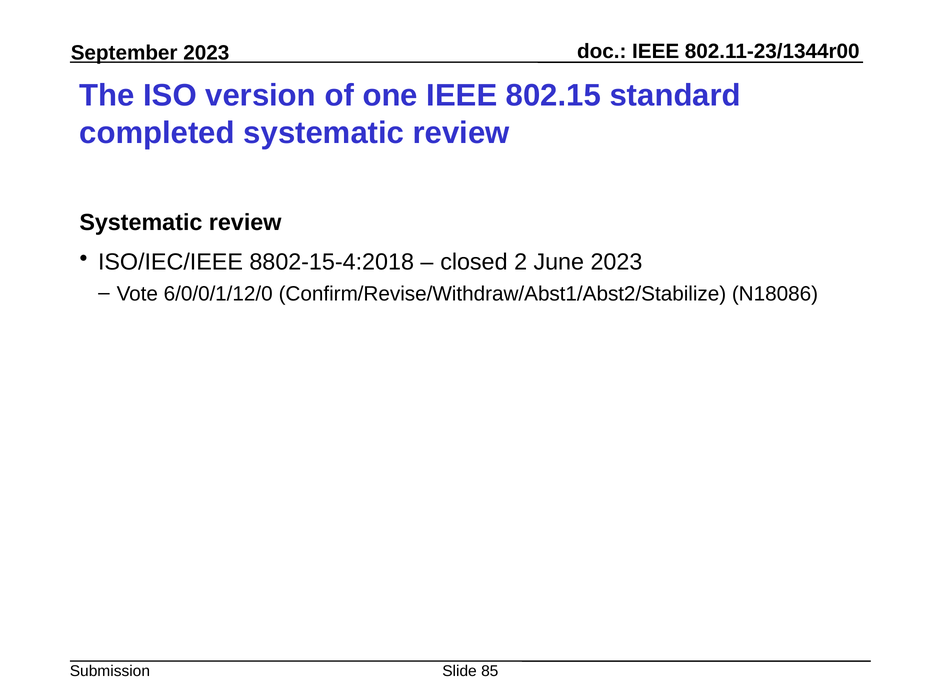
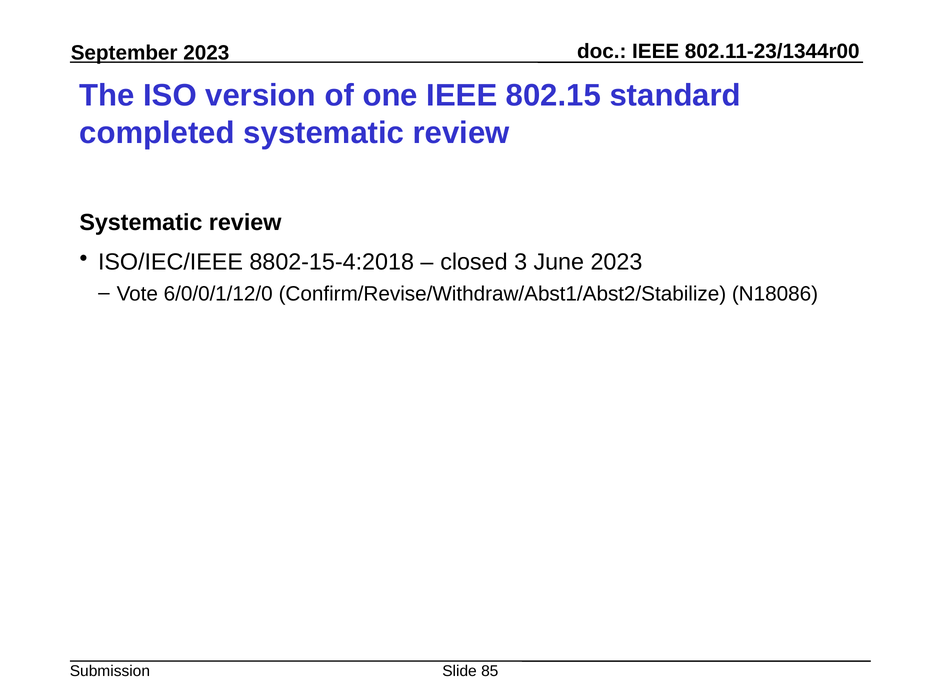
2: 2 -> 3
